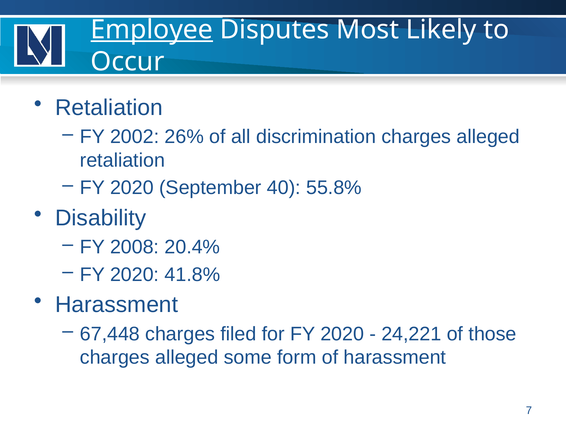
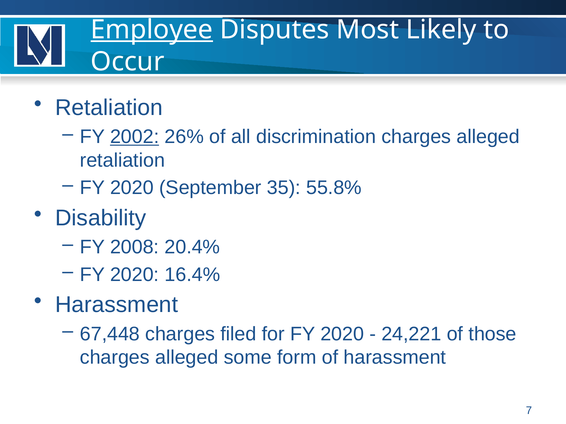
2002 underline: none -> present
40: 40 -> 35
41.8%: 41.8% -> 16.4%
